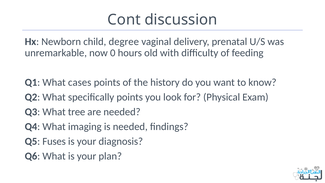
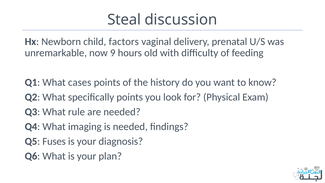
Cont: Cont -> Steal
degree: degree -> factors
0: 0 -> 9
tree: tree -> rule
